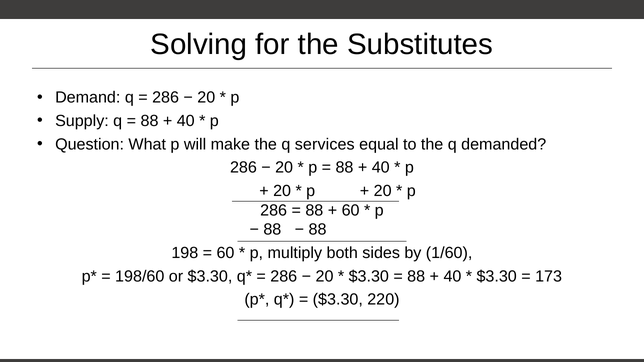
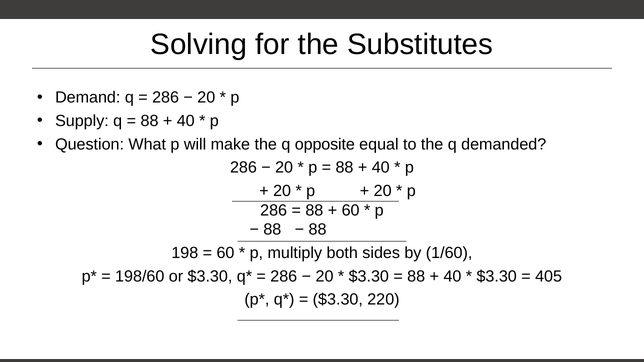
services: services -> opposite
173: 173 -> 405
